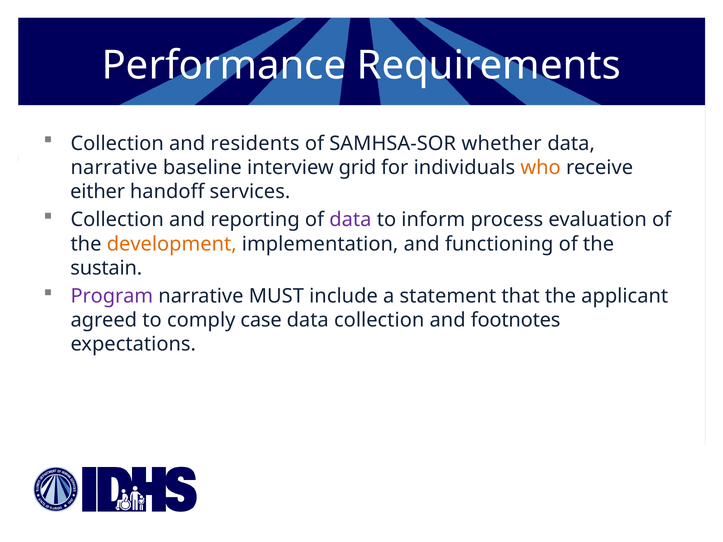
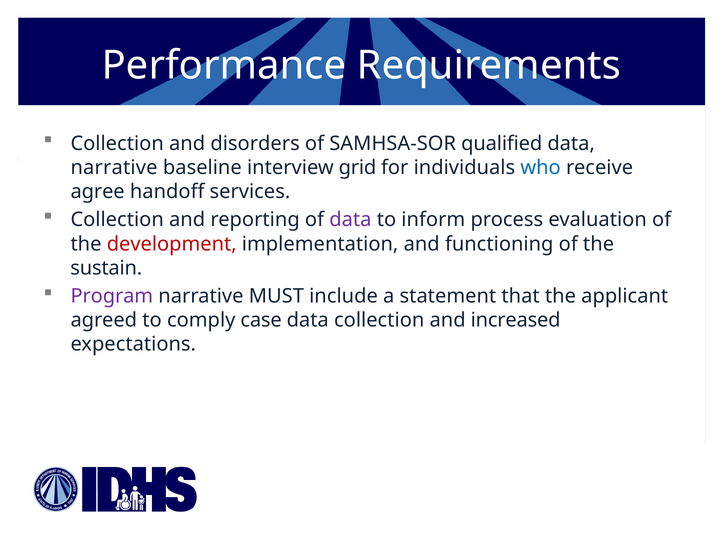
residents: residents -> disorders
whether: whether -> qualified
who colour: orange -> blue
either: either -> agree
development colour: orange -> red
footnotes: footnotes -> increased
